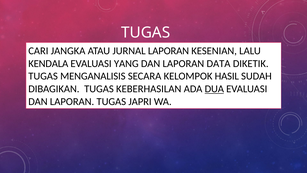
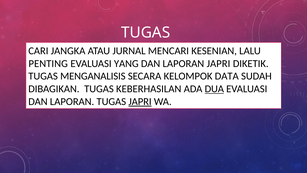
JURNAL LAPORAN: LAPORAN -> MENCARI
KENDALA: KENDALA -> PENTING
LAPORAN DATA: DATA -> JAPRI
HASIL: HASIL -> DATA
JAPRI at (140, 101) underline: none -> present
